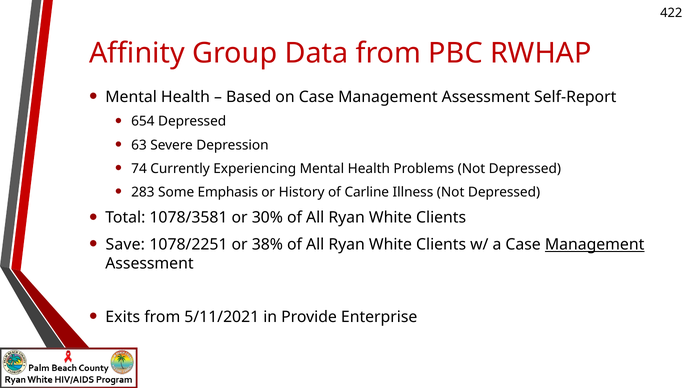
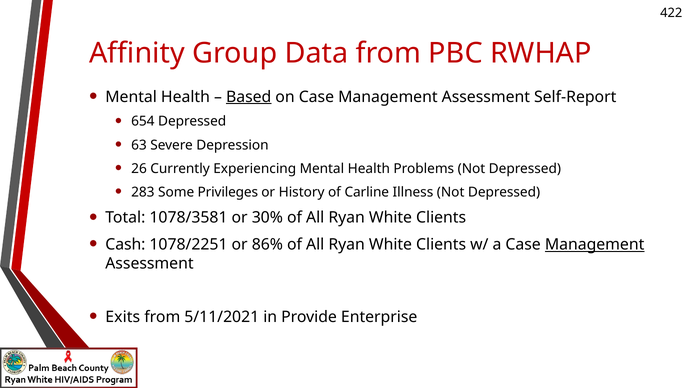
Based underline: none -> present
74: 74 -> 26
Emphasis: Emphasis -> Privileges
Save: Save -> Cash
38%: 38% -> 86%
